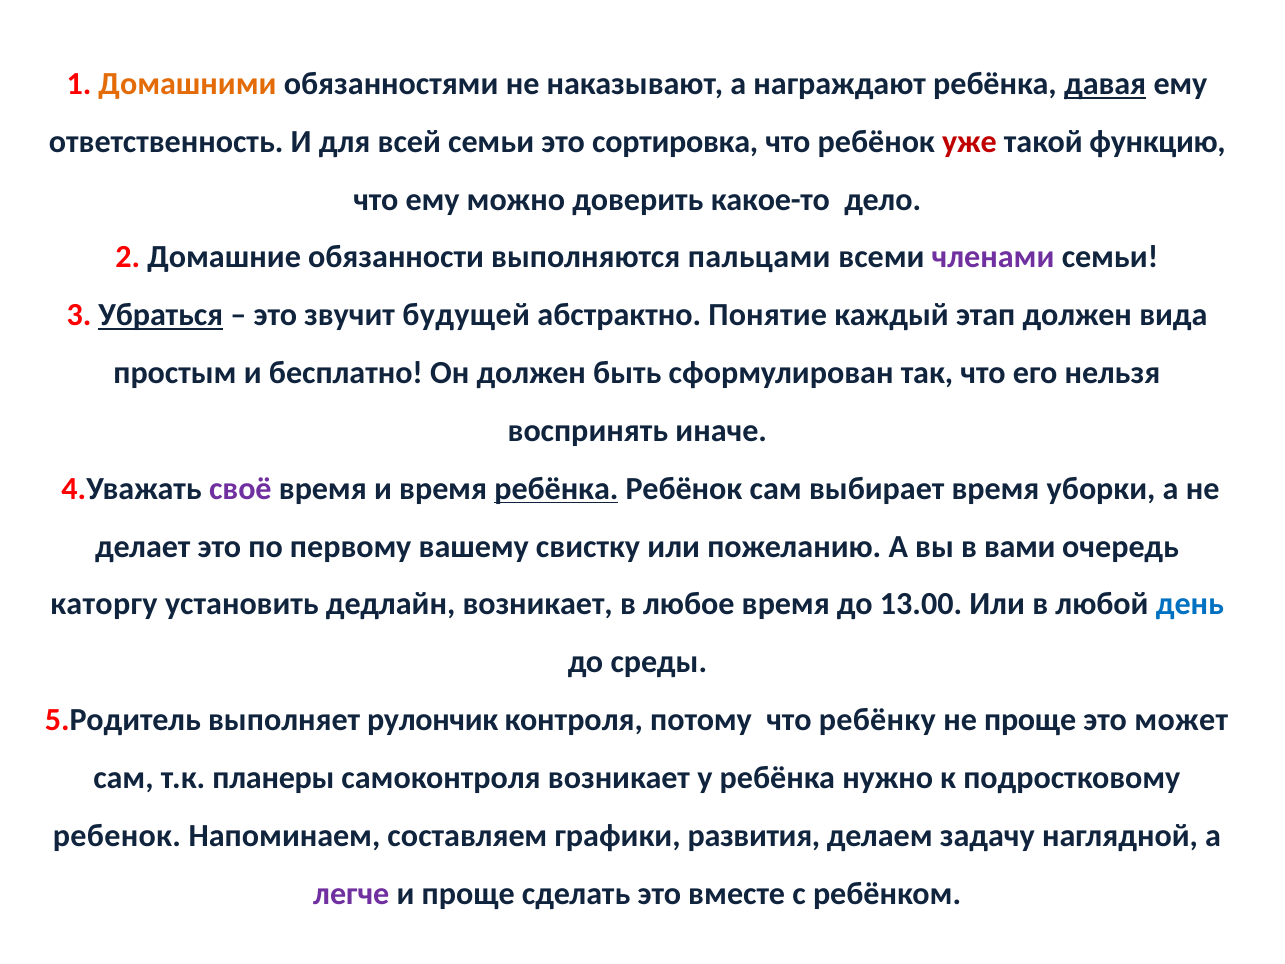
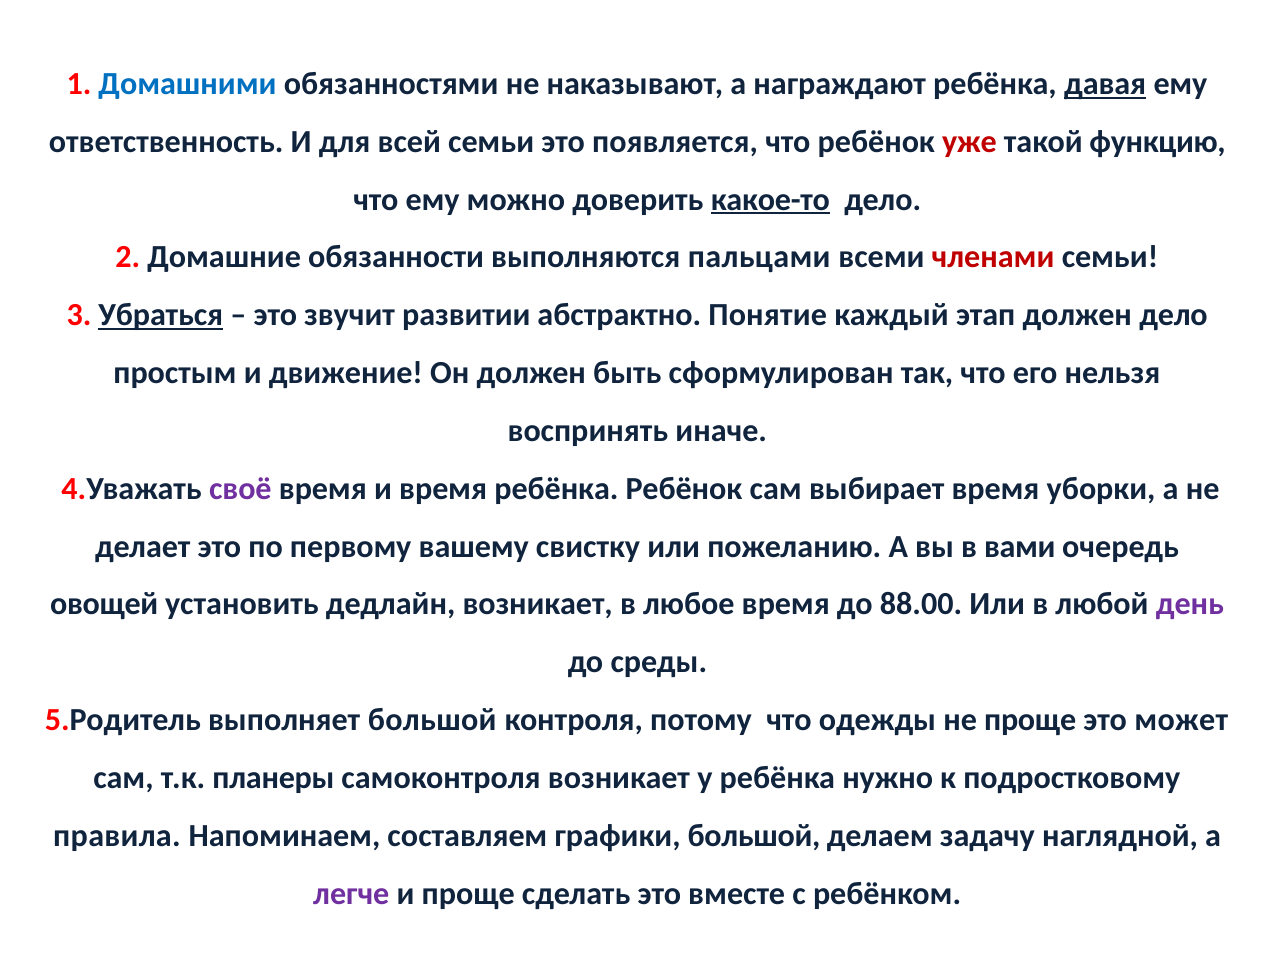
Домашними colour: orange -> blue
сортировка: сортировка -> появляется
какое-то underline: none -> present
членами colour: purple -> red
будущей: будущей -> развитии
должен вида: вида -> дело
бесплатно: бесплатно -> движение
ребёнка at (556, 489) underline: present -> none
каторгу: каторгу -> овощей
13.00: 13.00 -> 88.00
день colour: blue -> purple
выполняет рулончик: рулончик -> большой
ребёнку: ребёнку -> одежды
ребенок: ребенок -> правила
графики развития: развития -> большой
